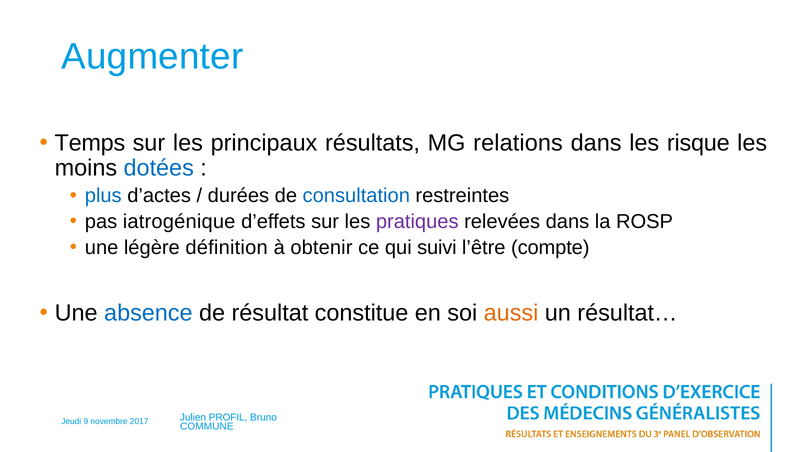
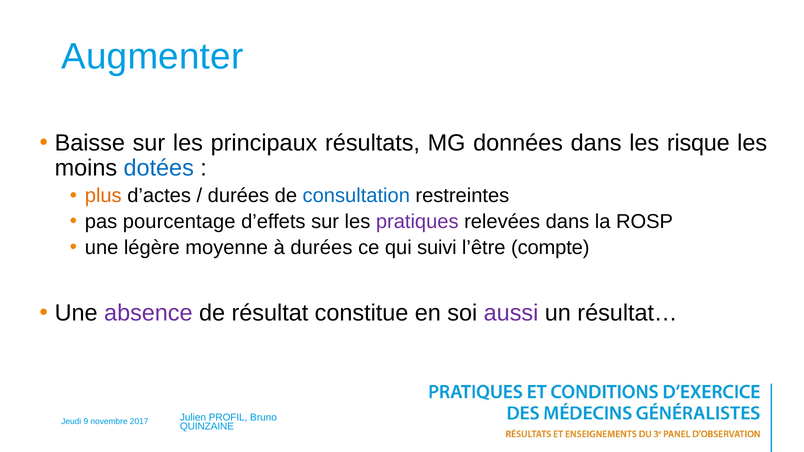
Temps: Temps -> Baisse
relations: relations -> données
plus colour: blue -> orange
iatrogénique: iatrogénique -> pourcentage
définition: définition -> moyenne
à obtenir: obtenir -> durées
absence colour: blue -> purple
aussi colour: orange -> purple
COMMUNE: COMMUNE -> QUINZAINE
